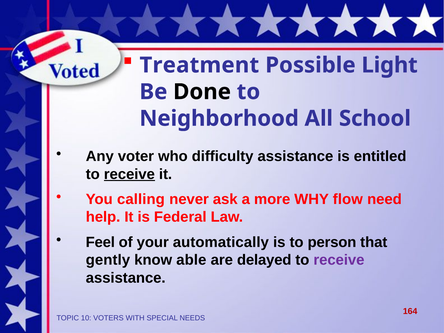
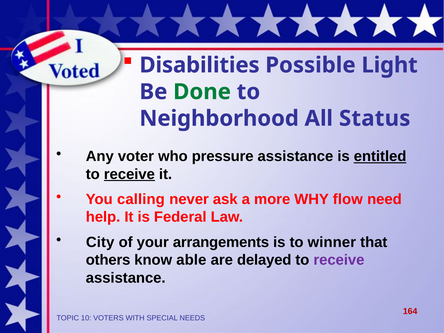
Treatment: Treatment -> Disabilities
Done colour: black -> green
School: School -> Status
difficulty: difficulty -> pressure
entitled underline: none -> present
Feel: Feel -> City
automatically: automatically -> arrangements
person: person -> winner
gently: gently -> others
